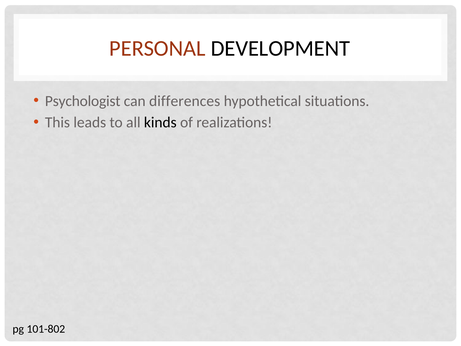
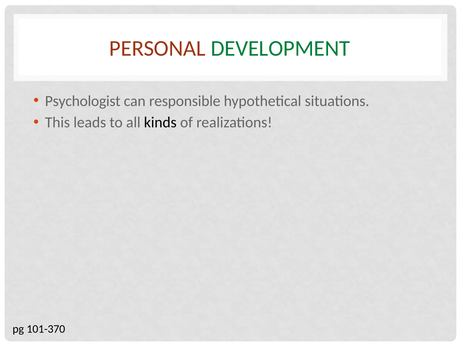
DEVELOPMENT colour: black -> green
differences: differences -> responsible
101-802: 101-802 -> 101-370
